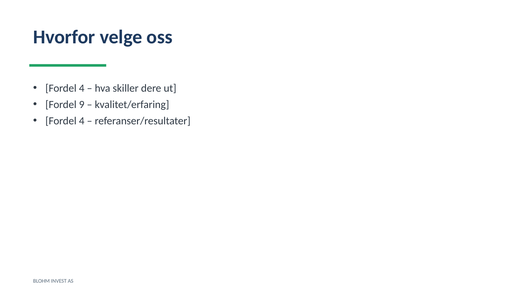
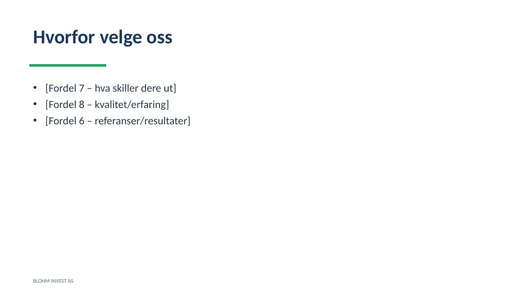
4 at (82, 88): 4 -> 7
9: 9 -> 8
4 at (82, 121): 4 -> 6
